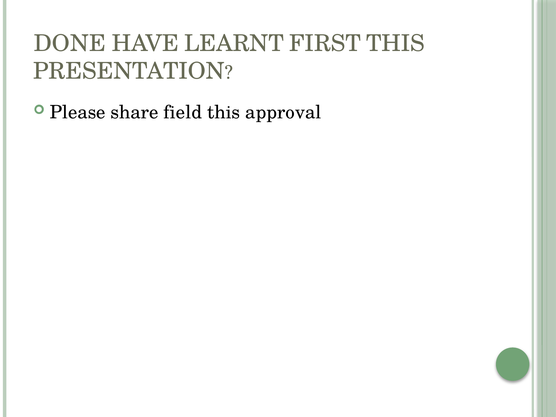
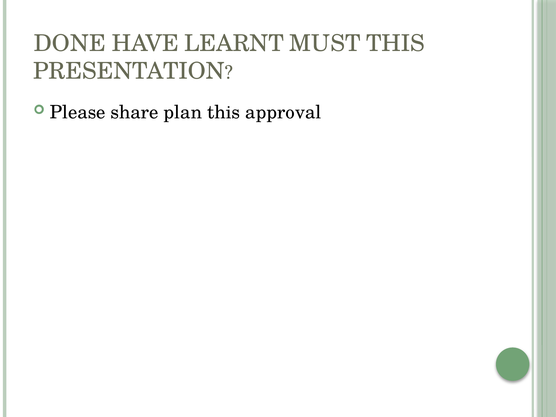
FIRST: FIRST -> MUST
field: field -> plan
